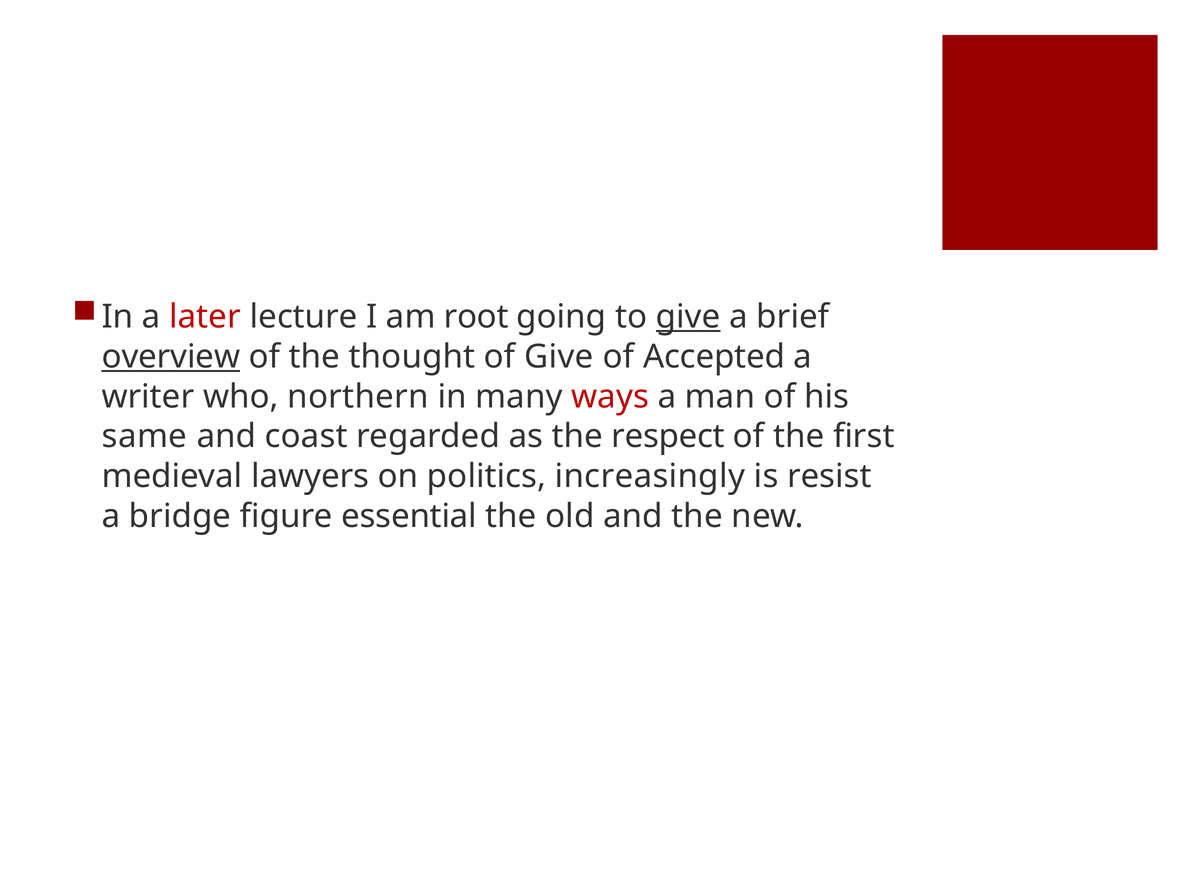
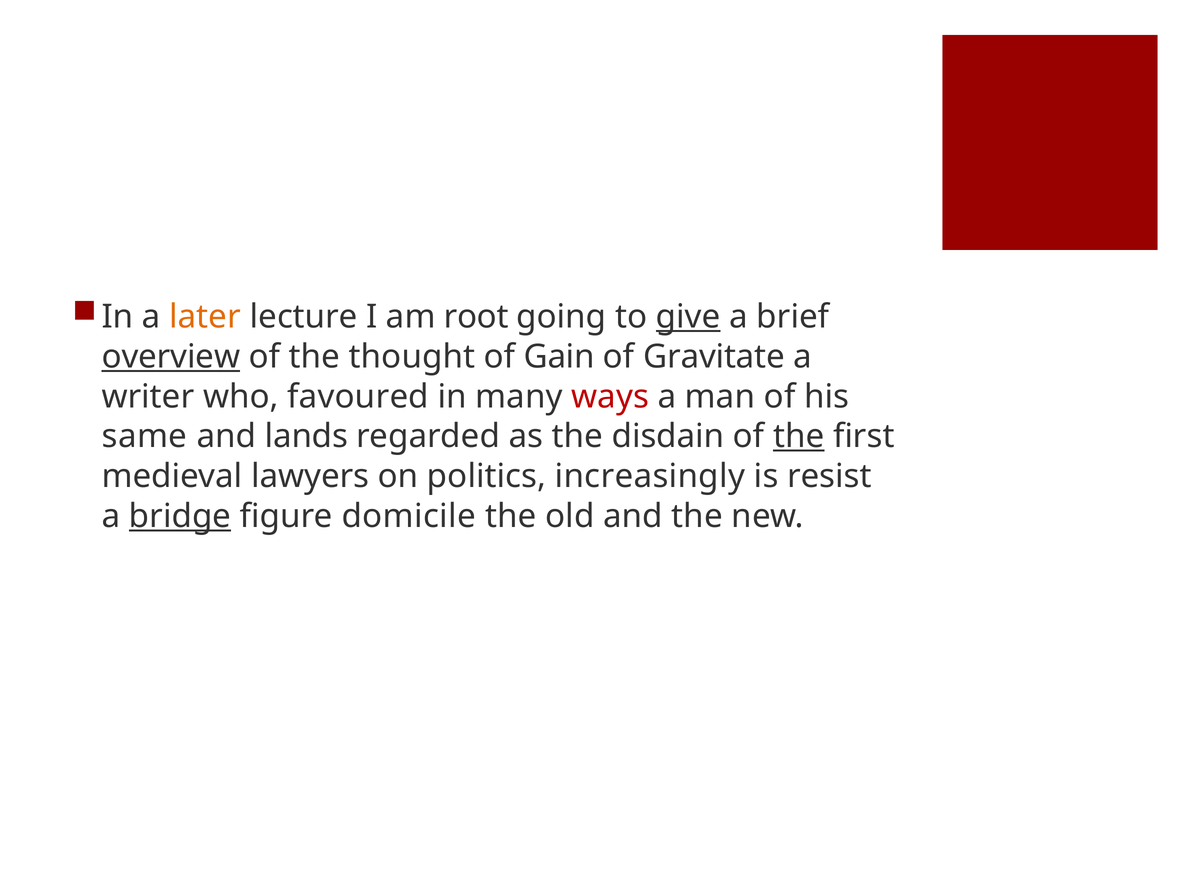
later colour: red -> orange
of Give: Give -> Gain
Accepted: Accepted -> Gravitate
northern: northern -> favoured
coast: coast -> lands
respect: respect -> disdain
the at (799, 437) underline: none -> present
bridge underline: none -> present
essential: essential -> domicile
